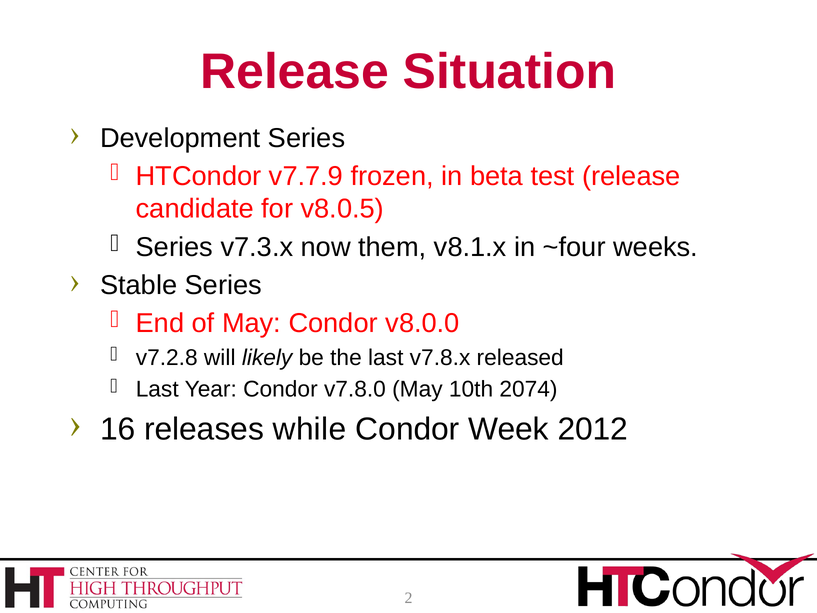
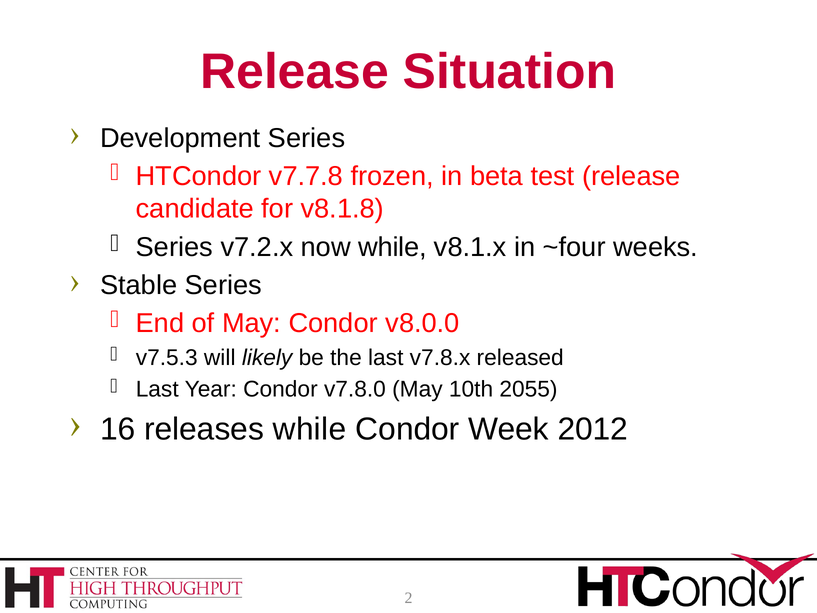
v7.7.9: v7.7.9 -> v7.7.8
v8.0.5: v8.0.5 -> v8.1.8
v7.3.x: v7.3.x -> v7.2.x
now them: them -> while
v7.2.8: v7.2.8 -> v7.5.3
2074: 2074 -> 2055
